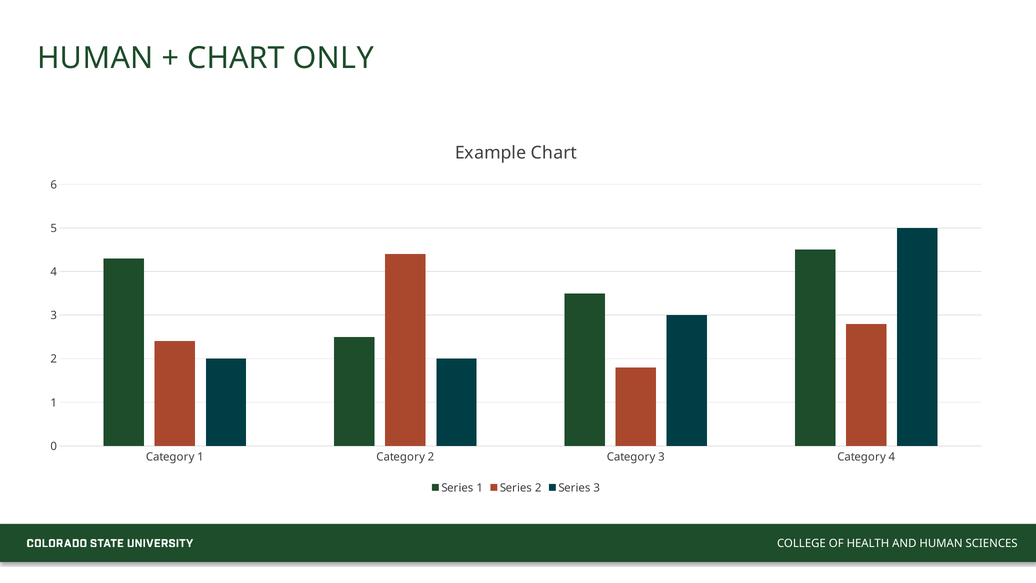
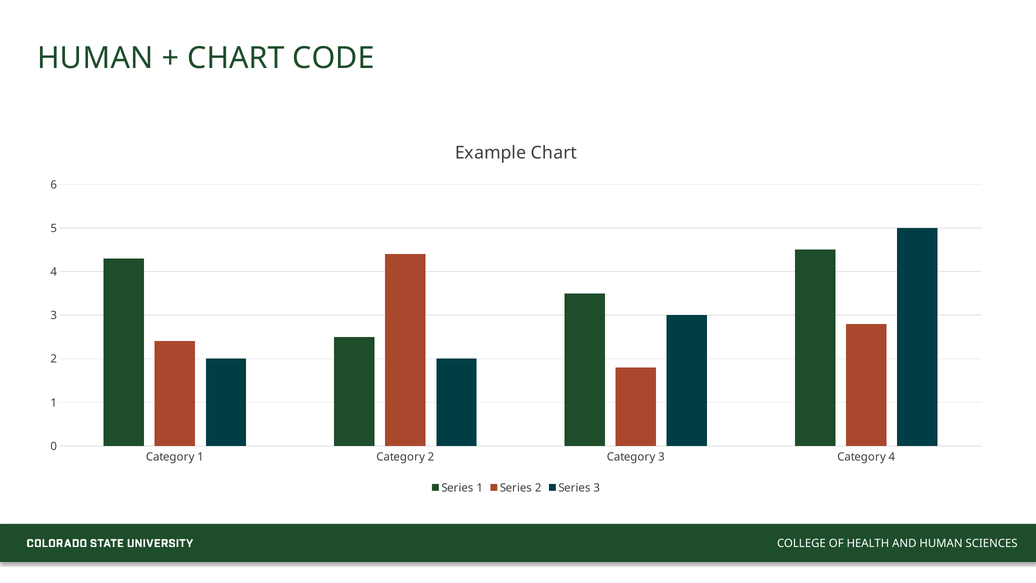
ONLY: ONLY -> CODE
